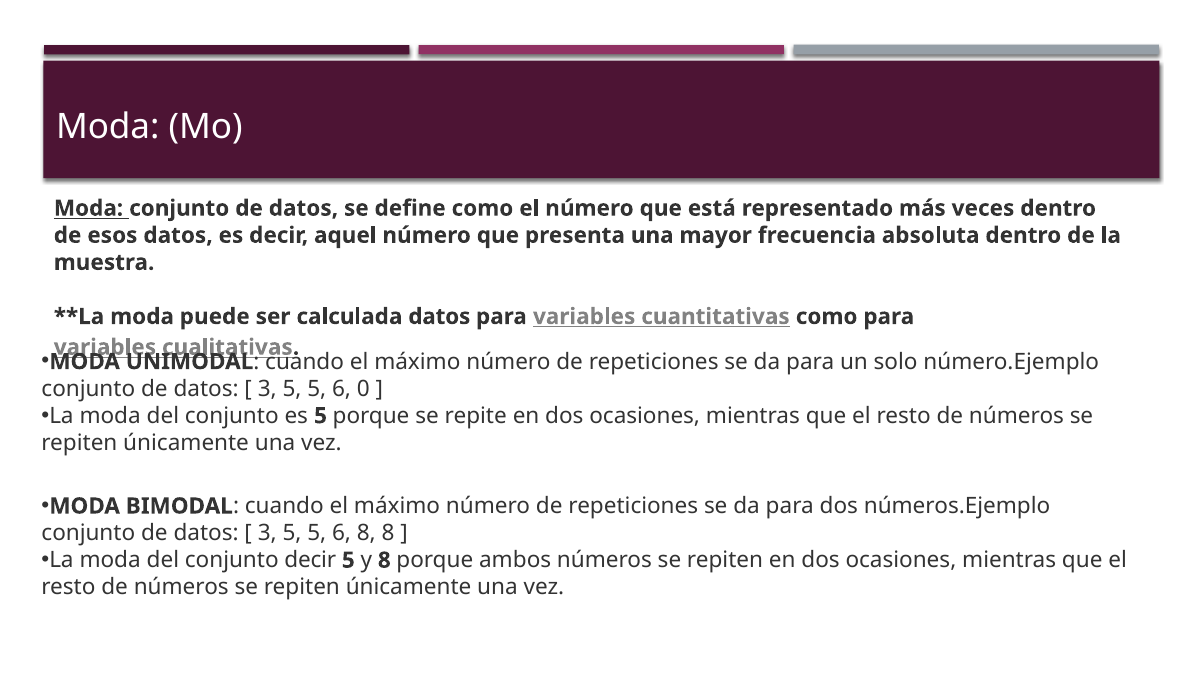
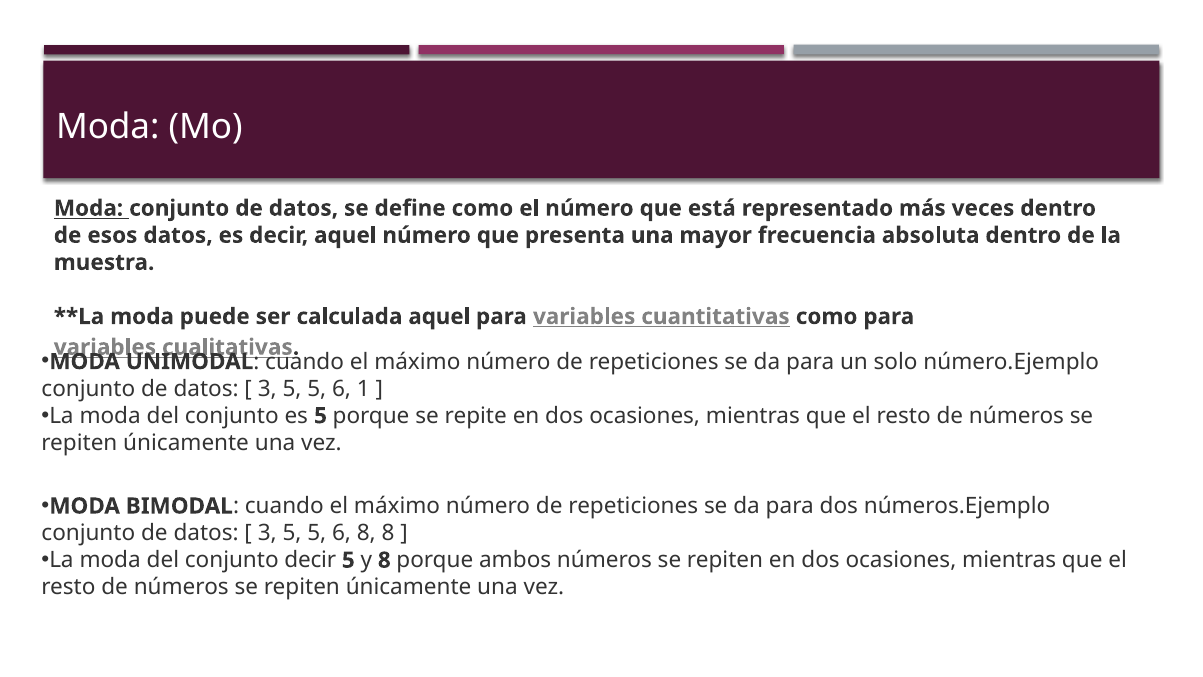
calculada datos: datos -> aquel
0: 0 -> 1
